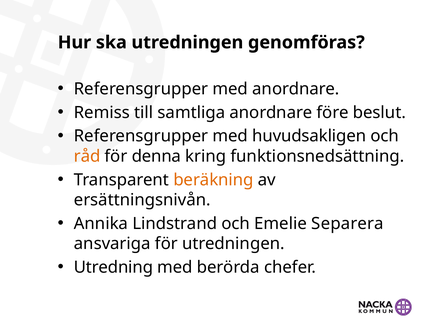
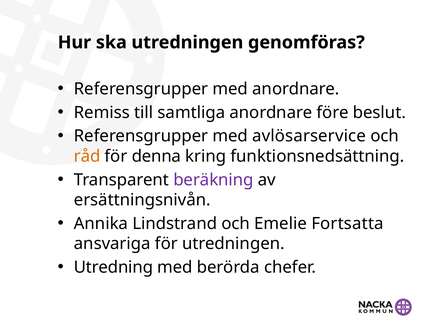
huvudsakligen: huvudsakligen -> avlösarservice
beräkning colour: orange -> purple
Separera: Separera -> Fortsatta
